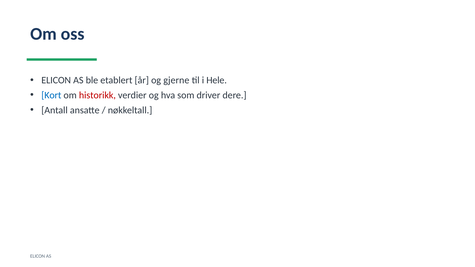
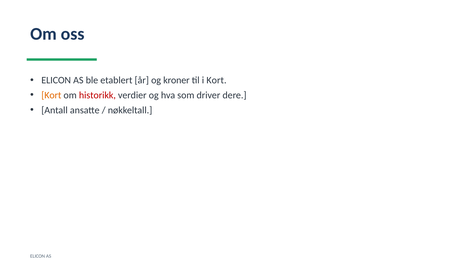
gjerne: gjerne -> kroner
i Hele: Hele -> Kort
Kort at (51, 95) colour: blue -> orange
